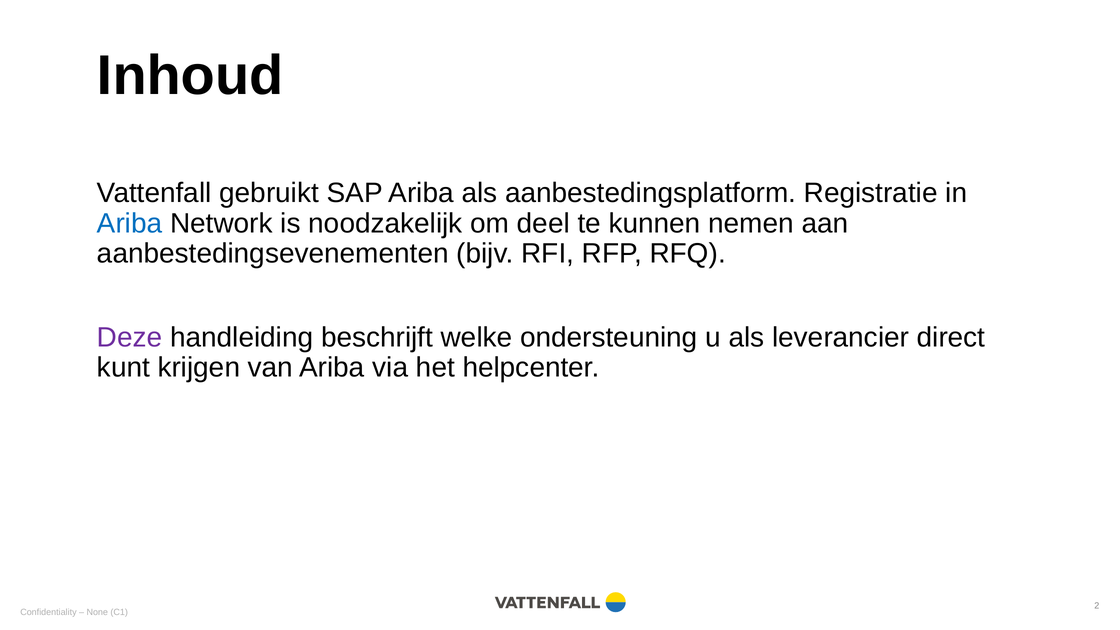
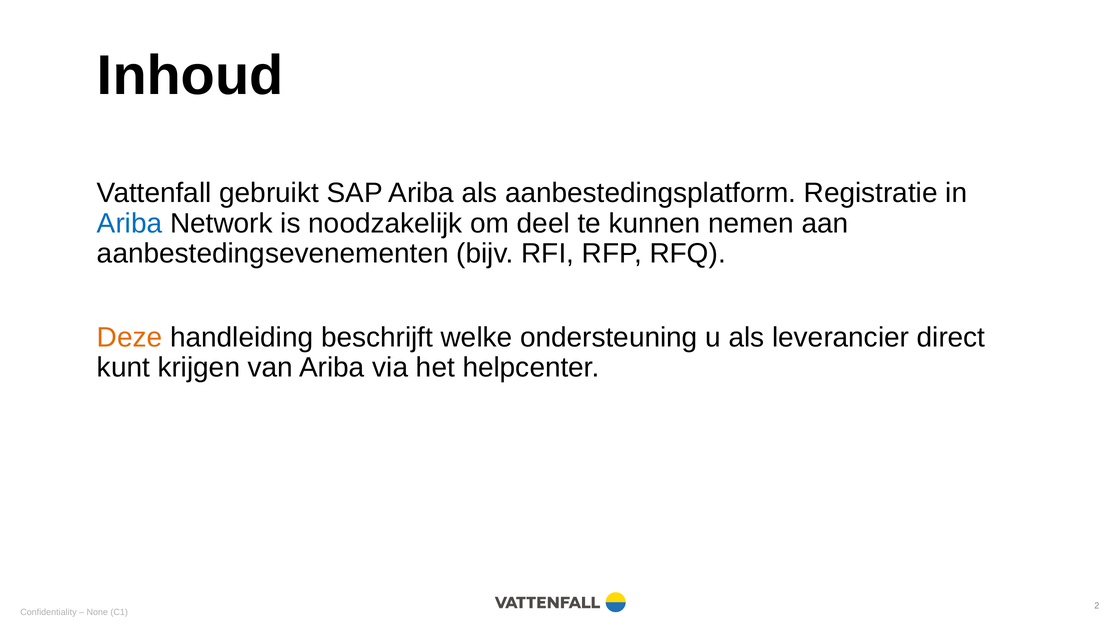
Deze colour: purple -> orange
